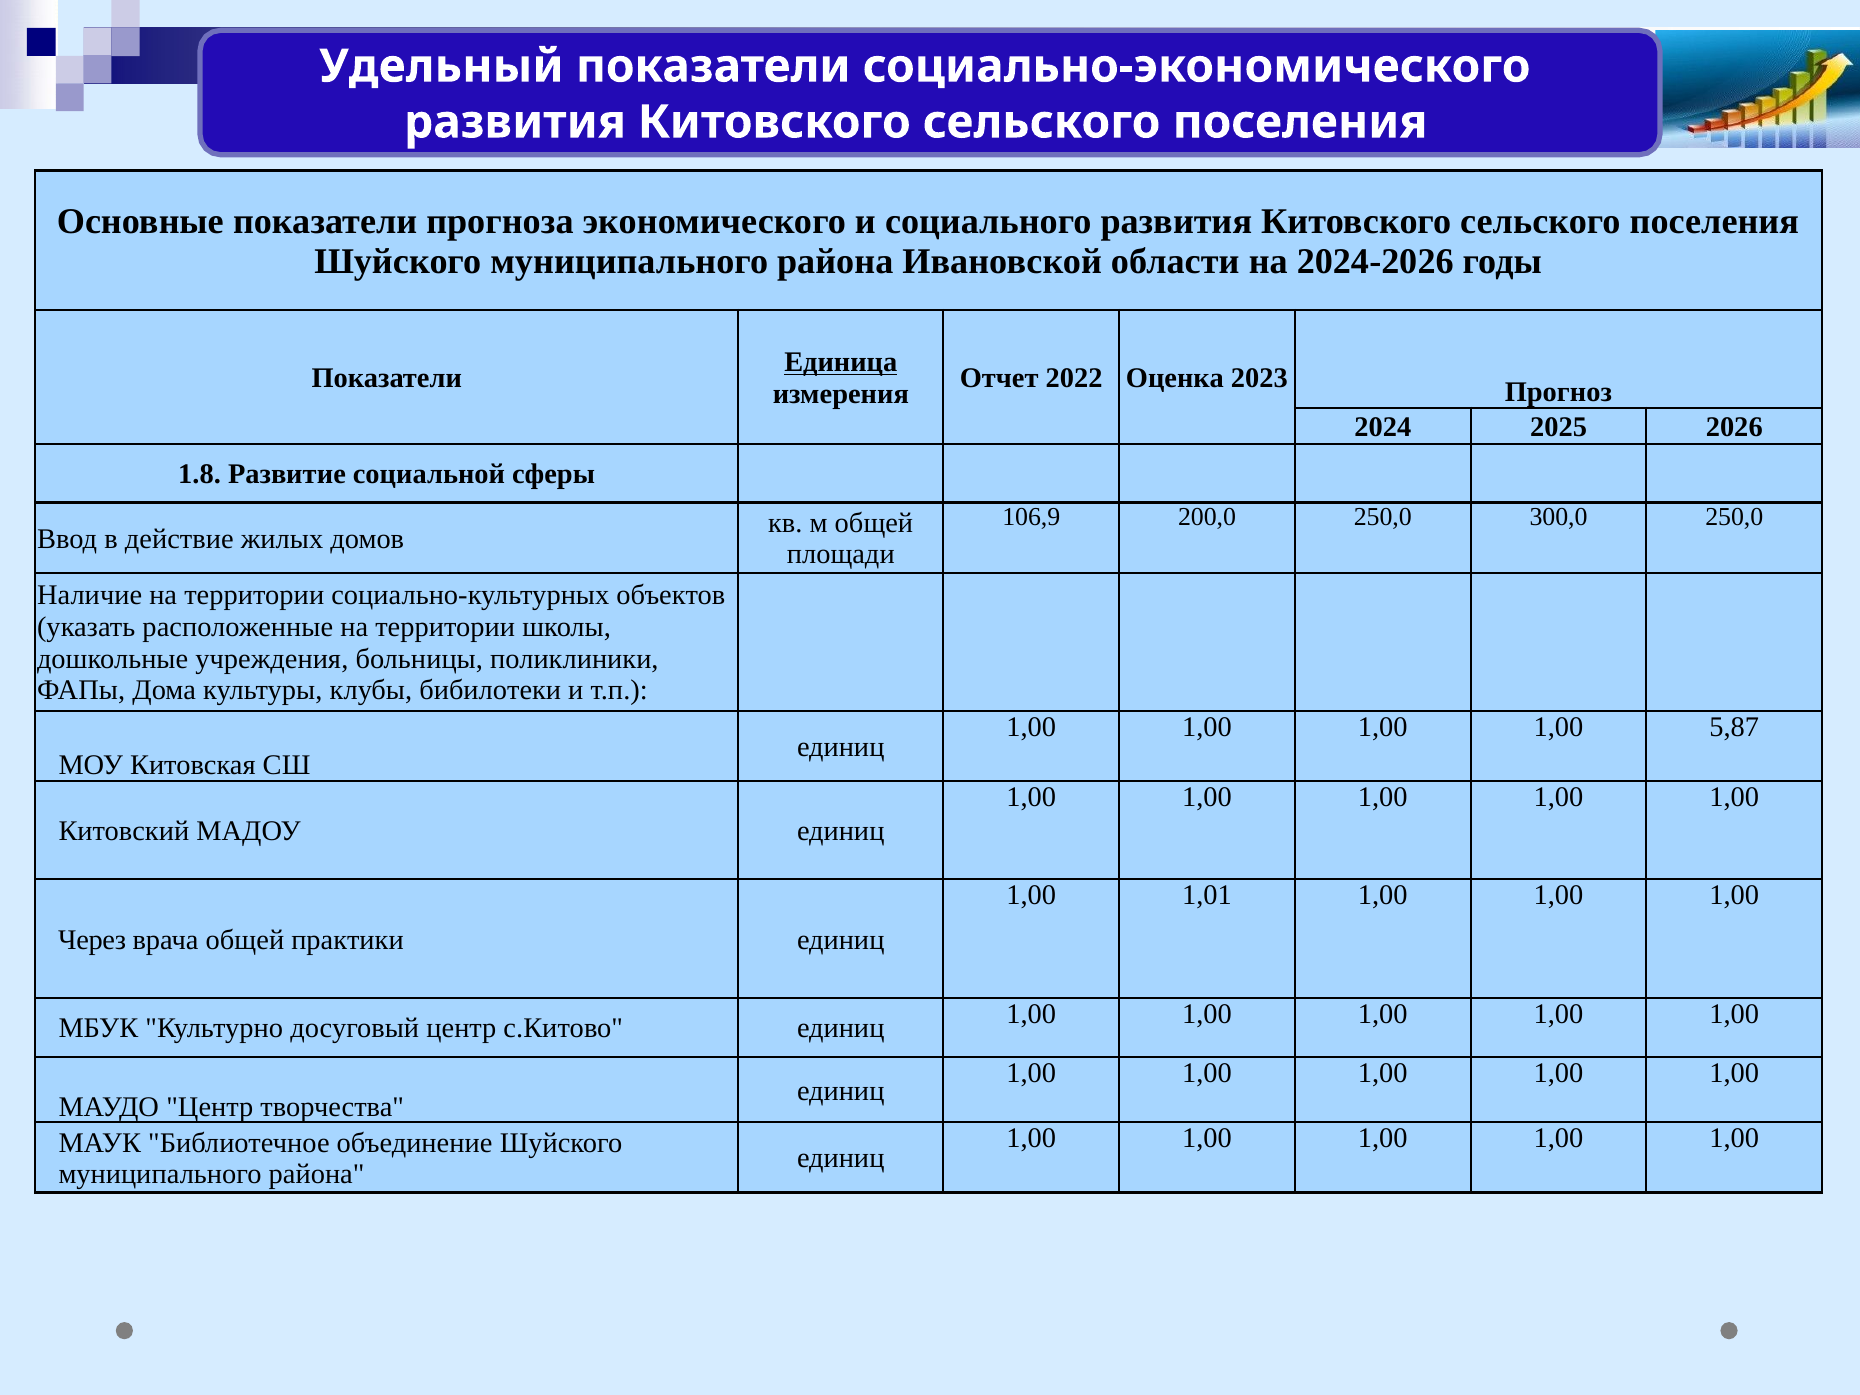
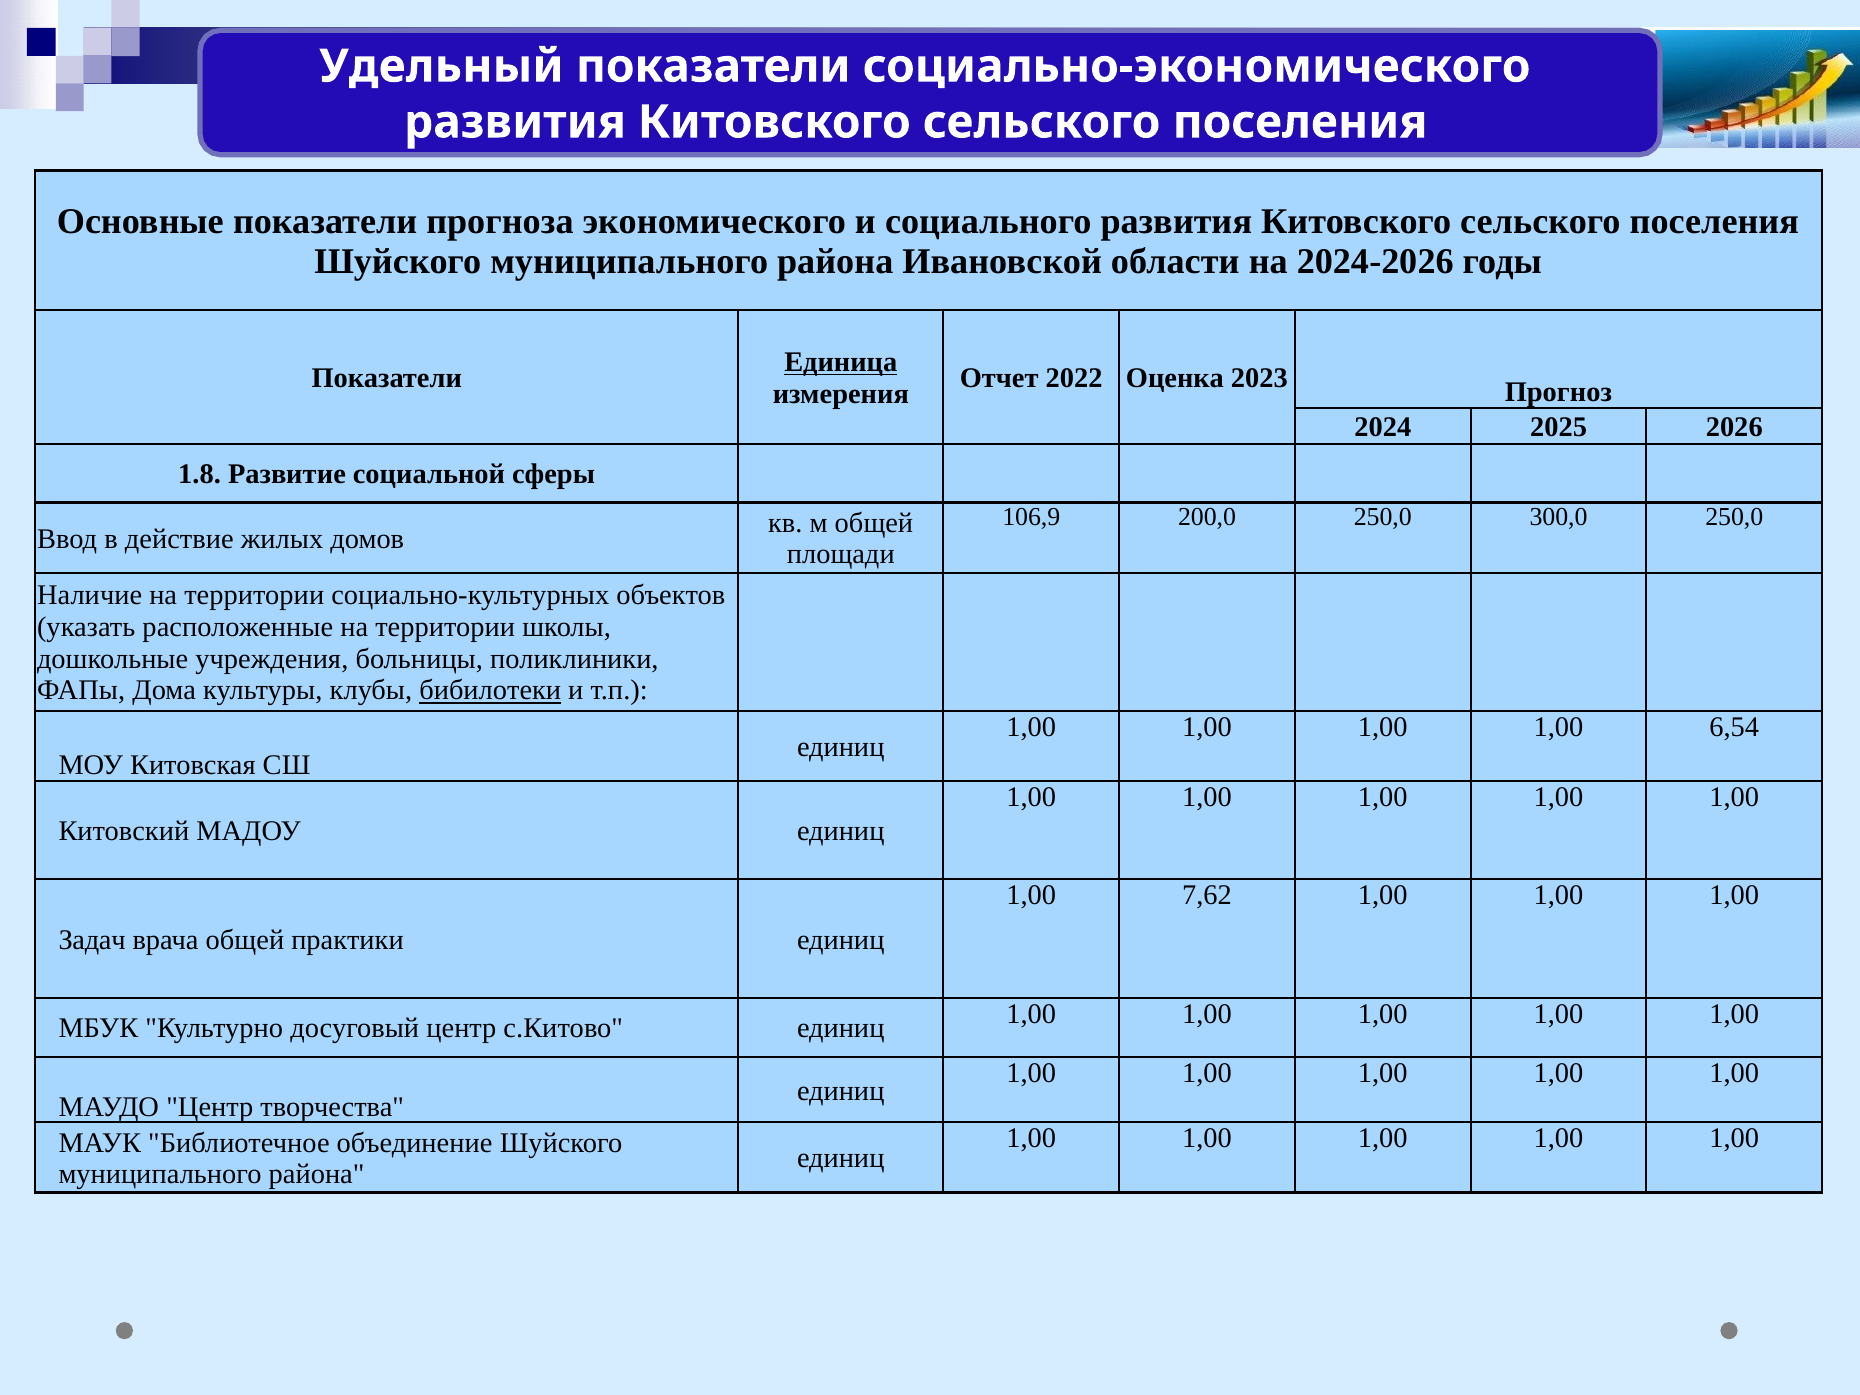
бибилотеки underline: none -> present
5,87: 5,87 -> 6,54
1,01: 1,01 -> 7,62
Через: Через -> Задач
